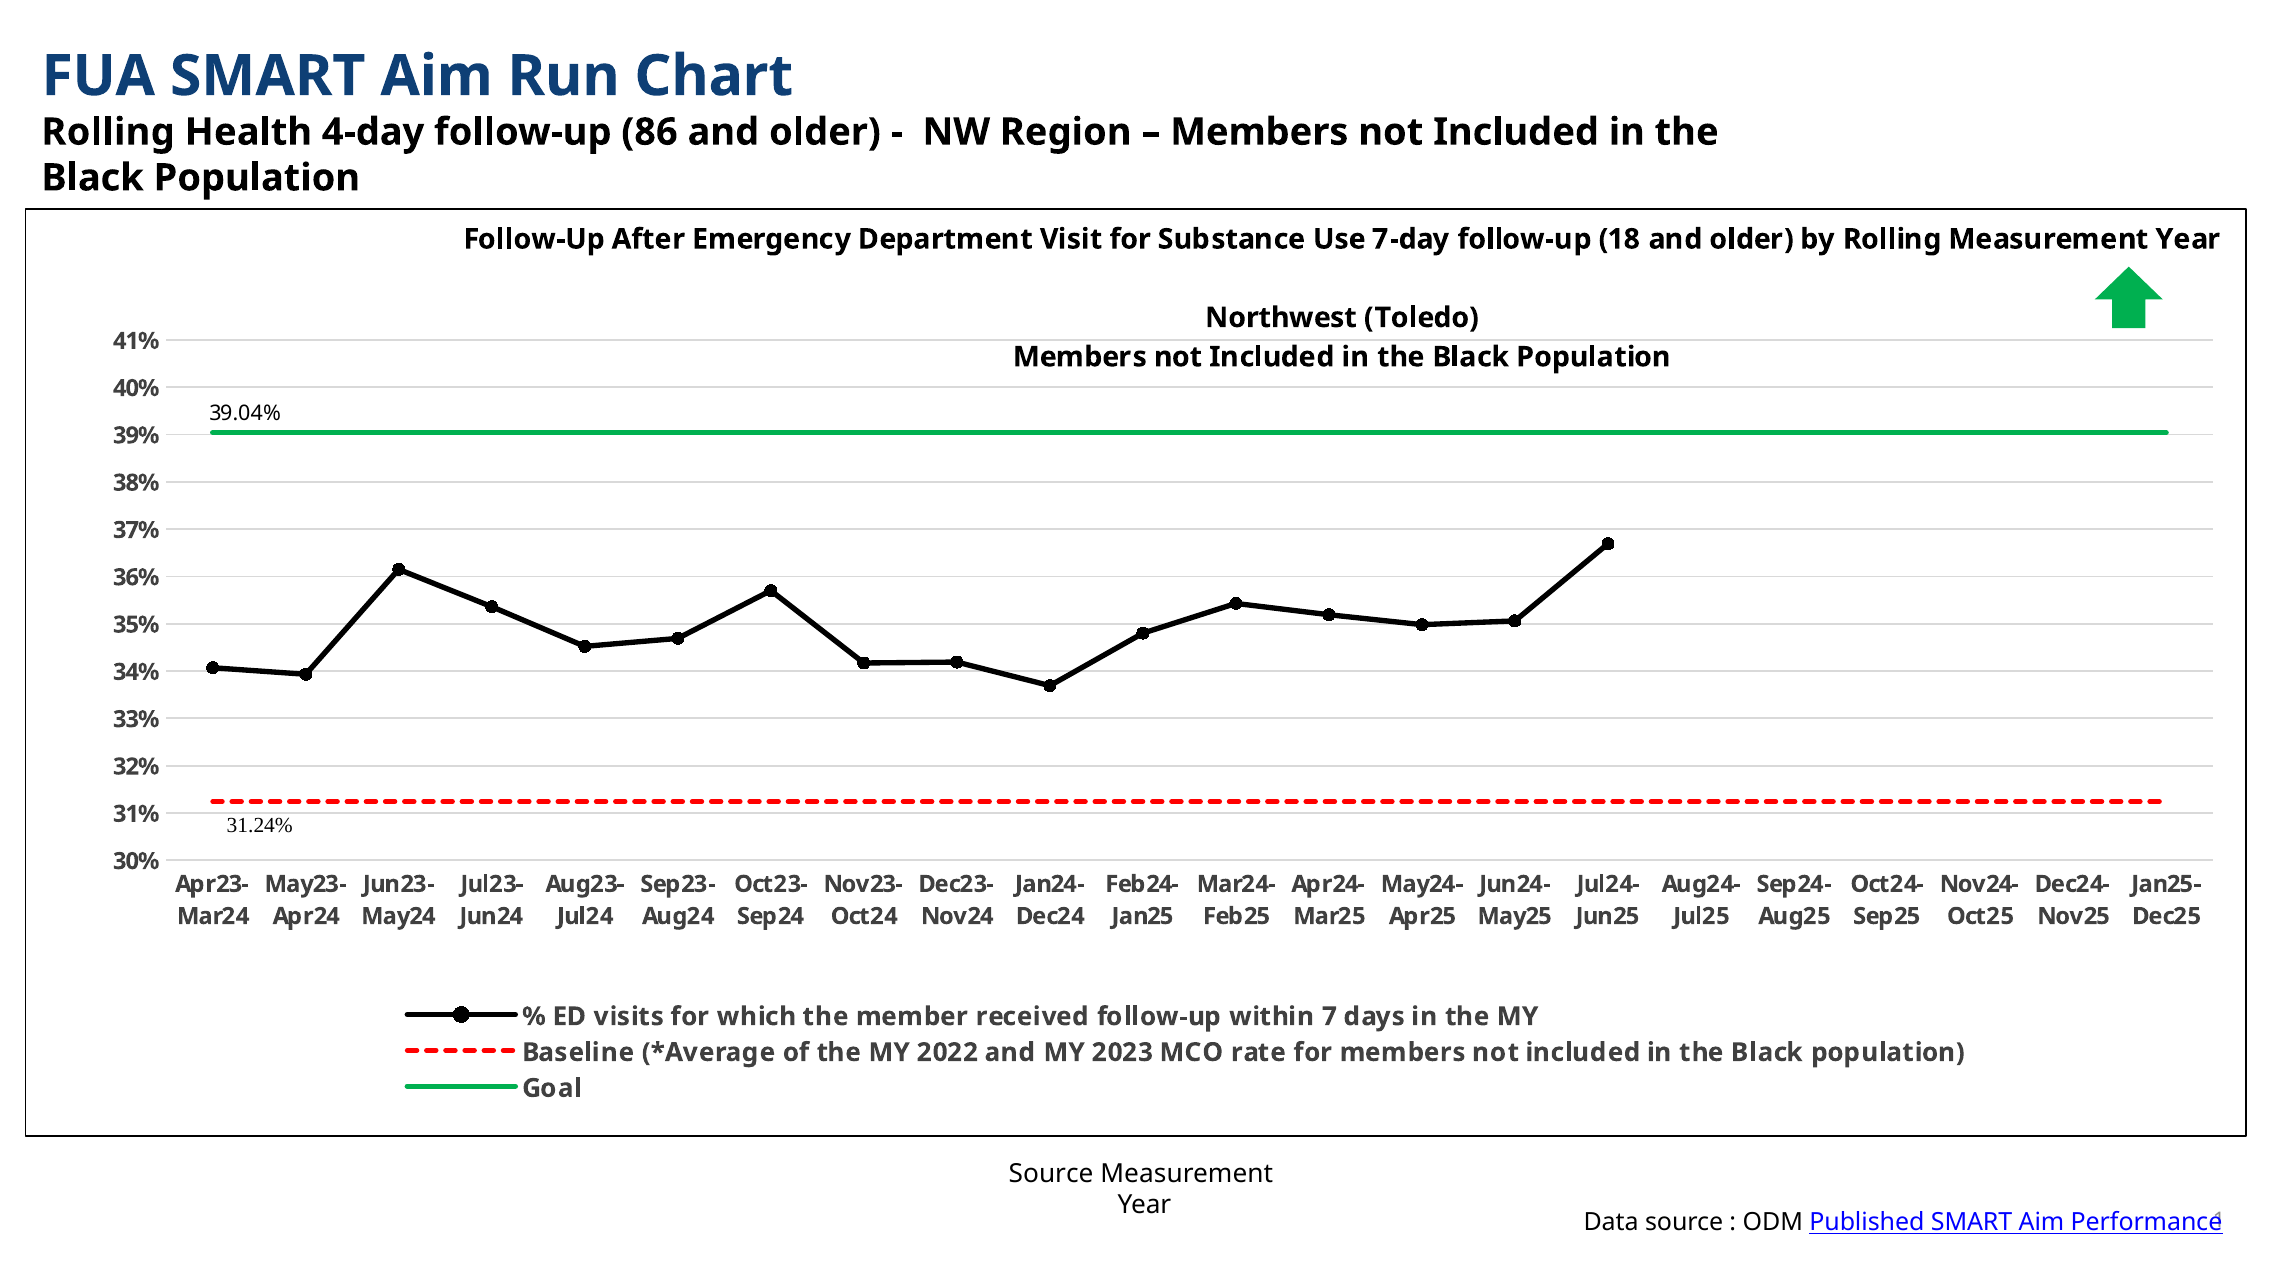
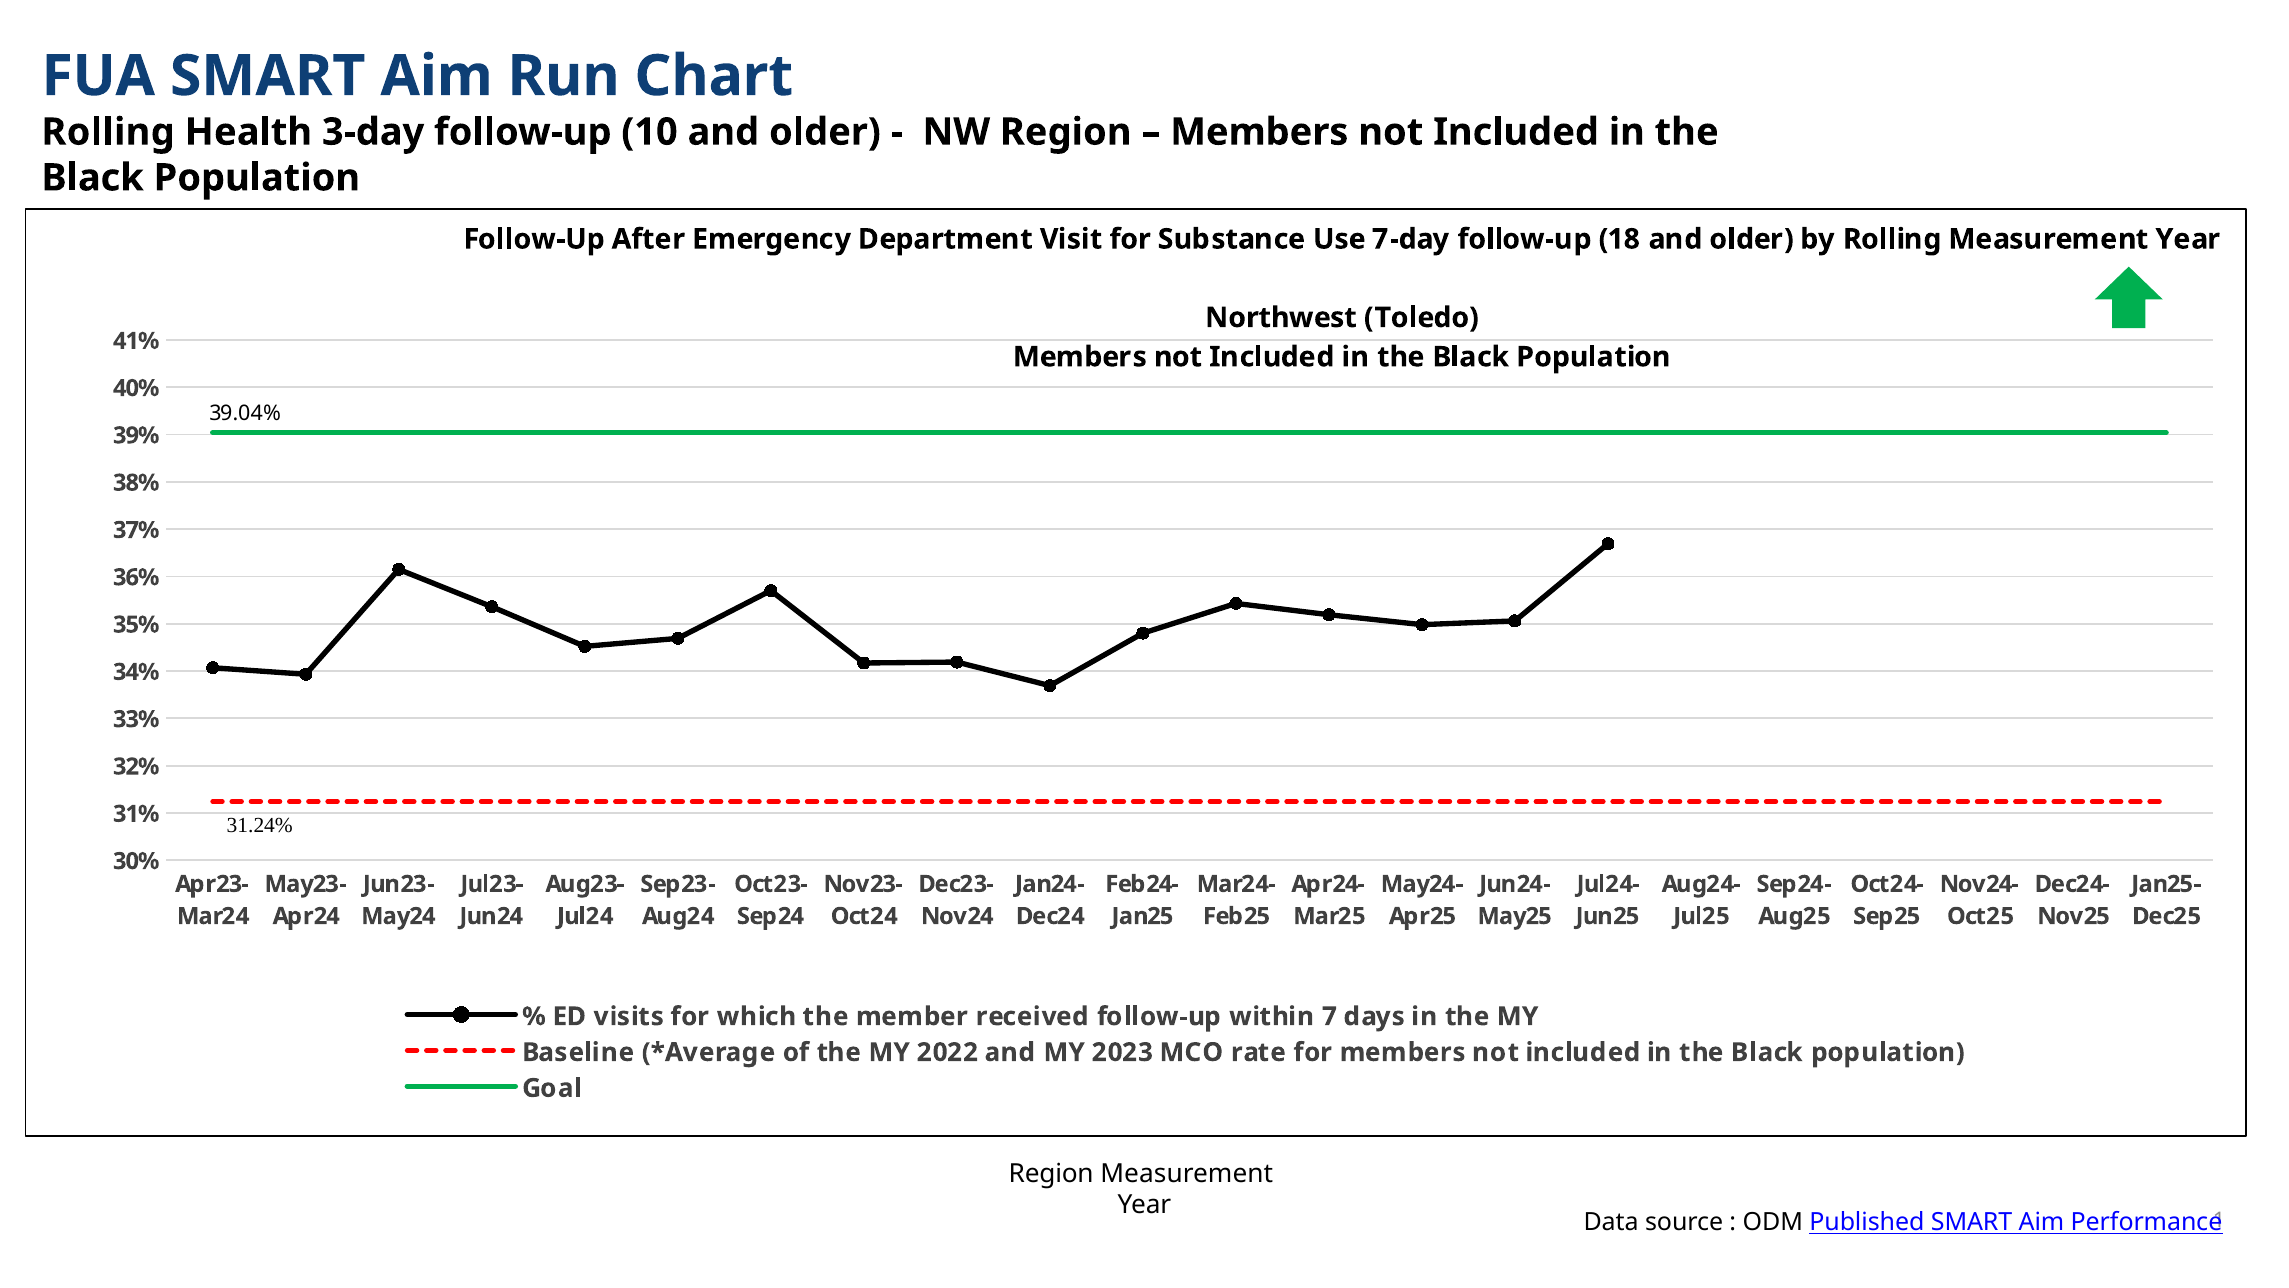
4-day: 4-day -> 3-day
86: 86 -> 10
Source at (1051, 1173): Source -> Region
